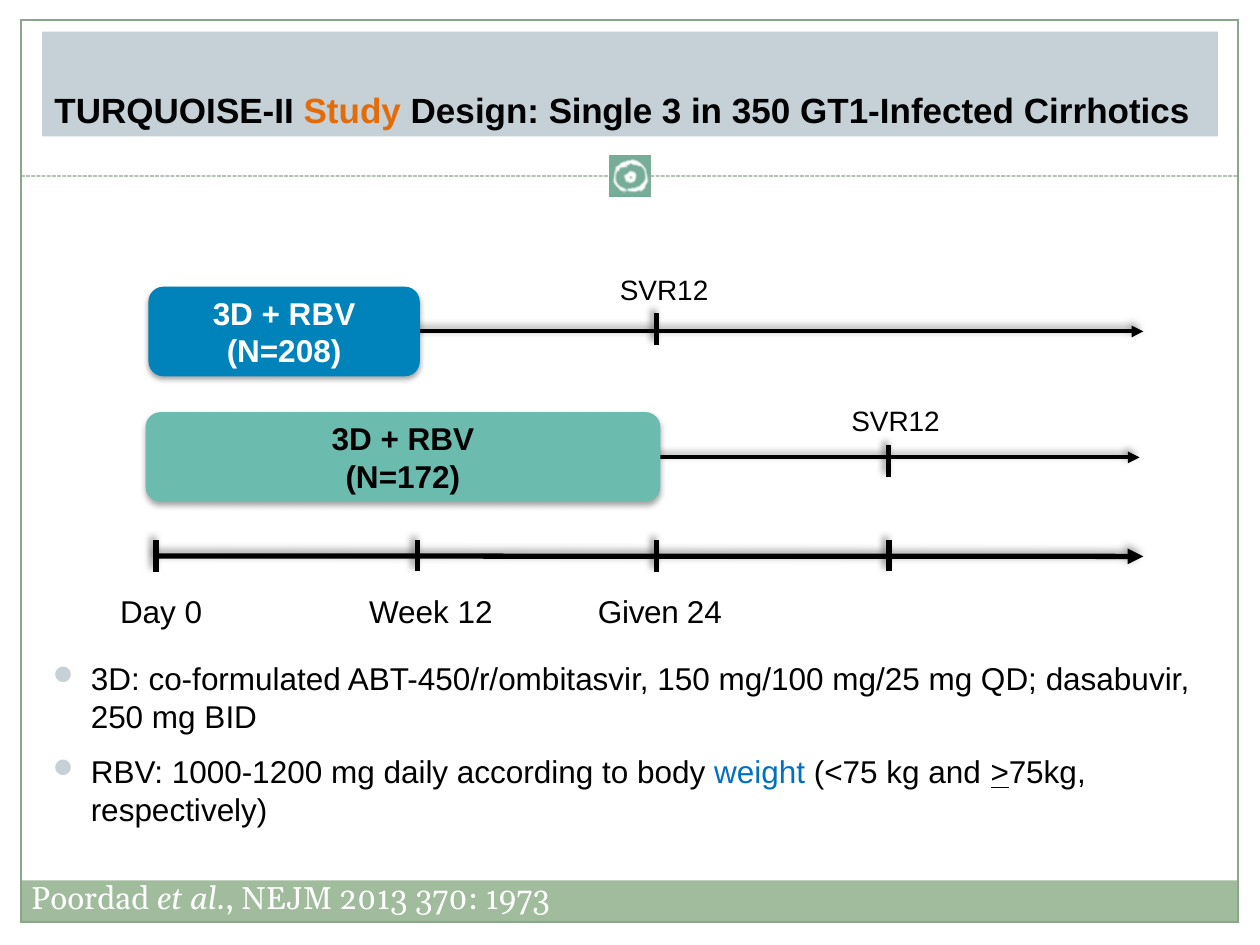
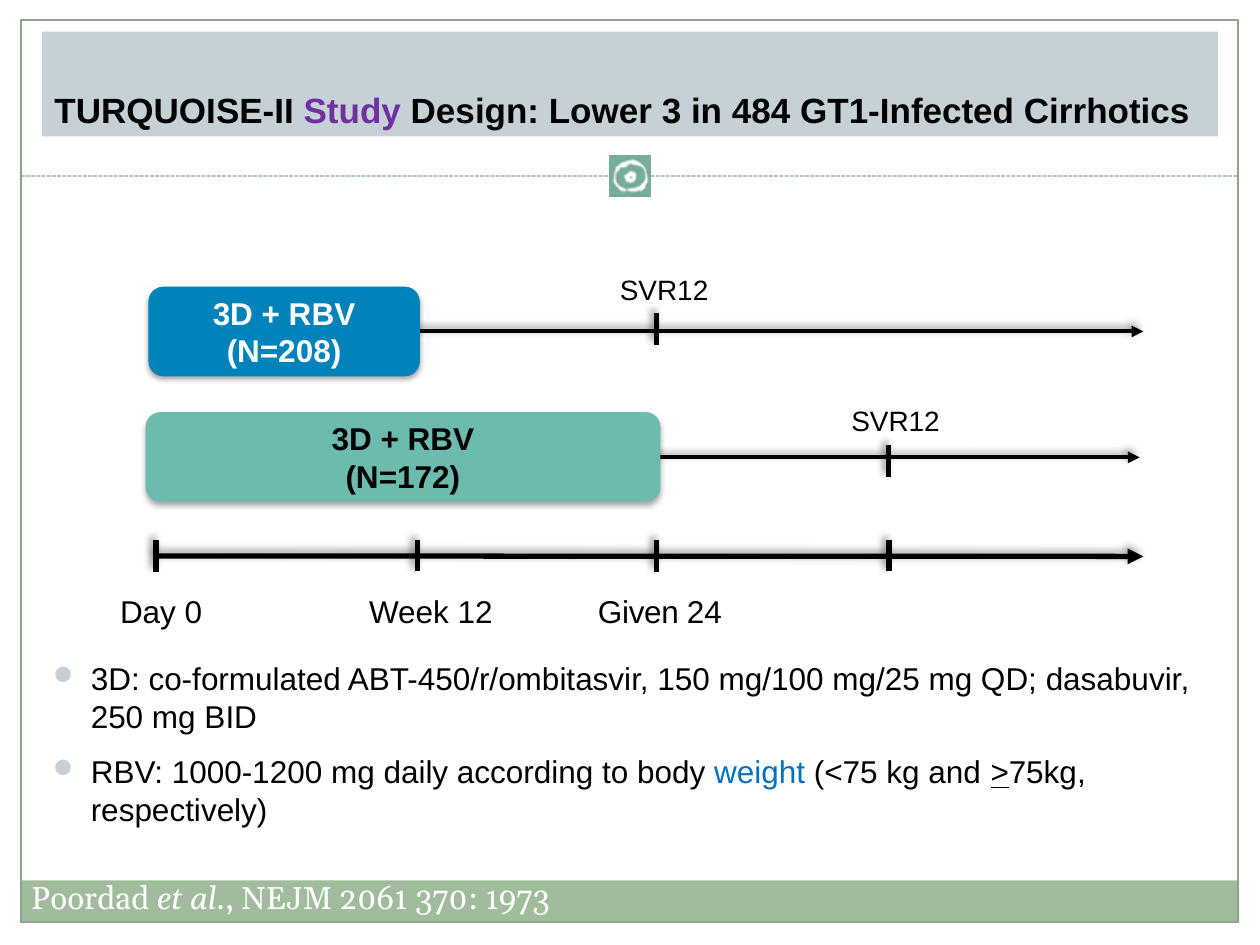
Study colour: orange -> purple
Single: Single -> Lower
350: 350 -> 484
2013: 2013 -> 2061
